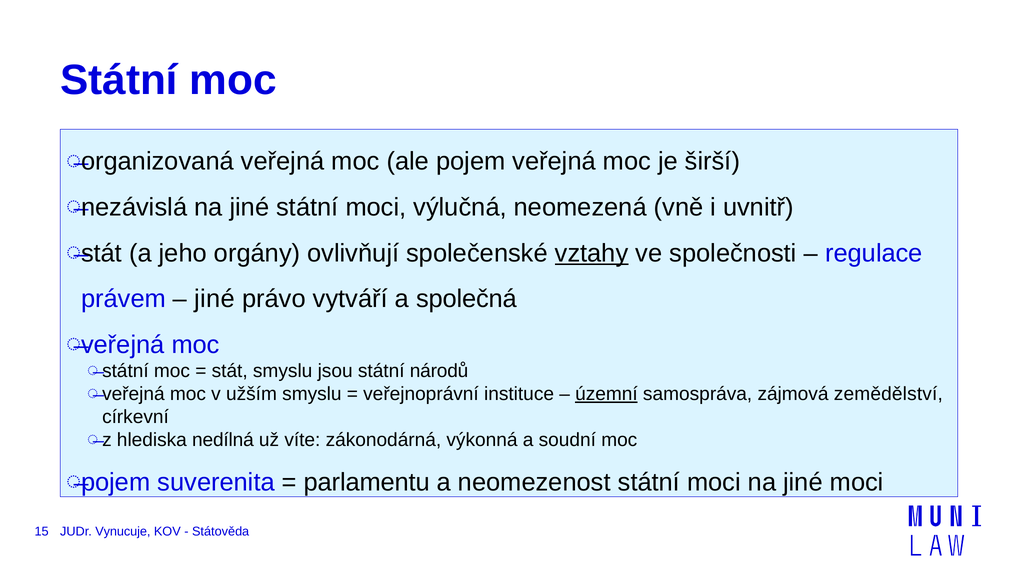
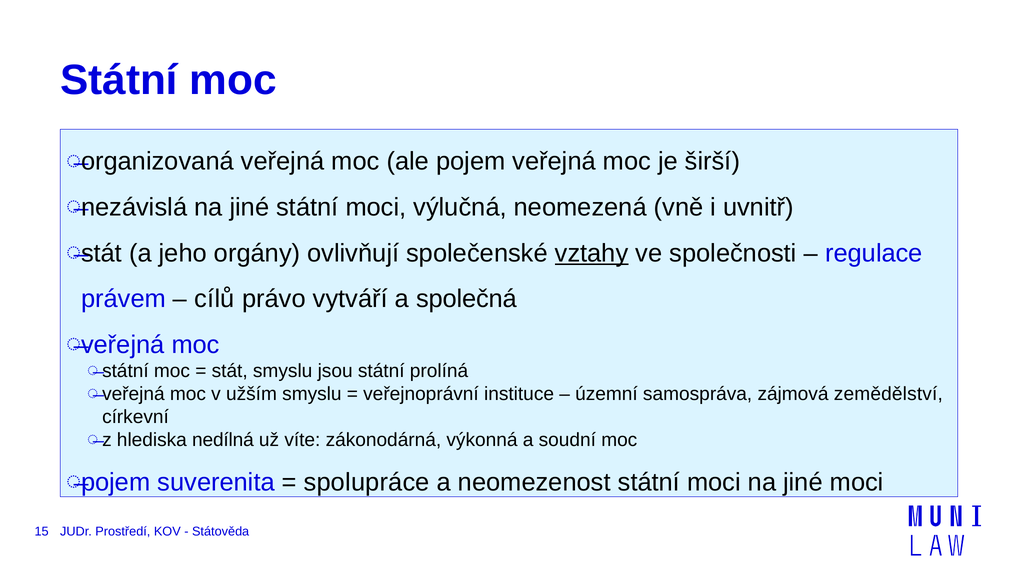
jiné at (214, 299): jiné -> cílů
národů: národů -> prolíná
územní underline: present -> none
parlamentu: parlamentu -> spolupráce
Vynucuje: Vynucuje -> Prostředí
